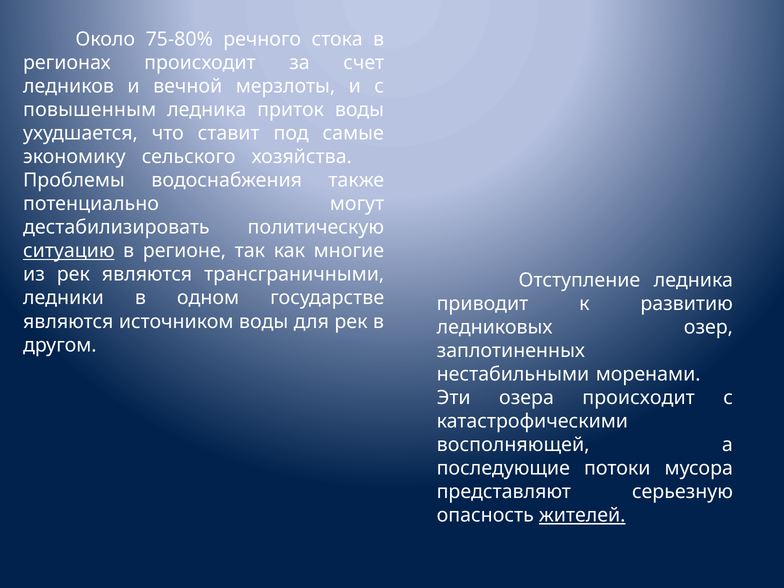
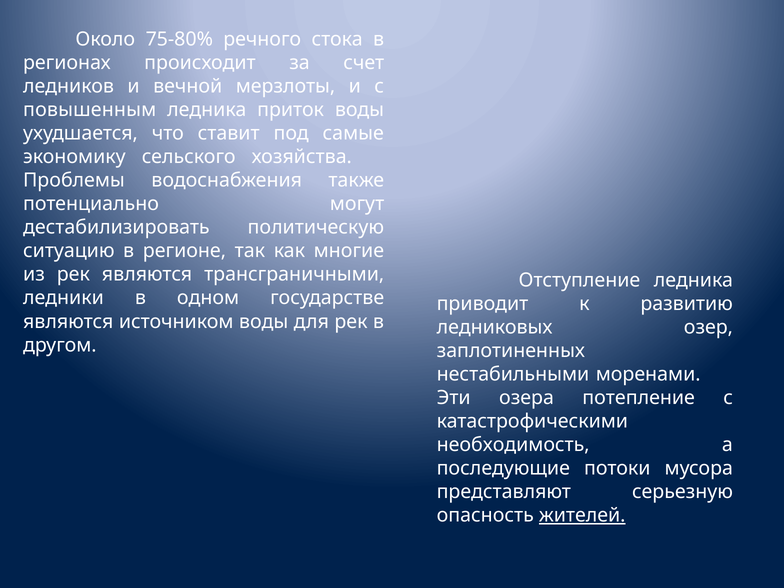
ситуацию underline: present -> none
озера происходит: происходит -> потепление
восполняющей: восполняющей -> необходимость
